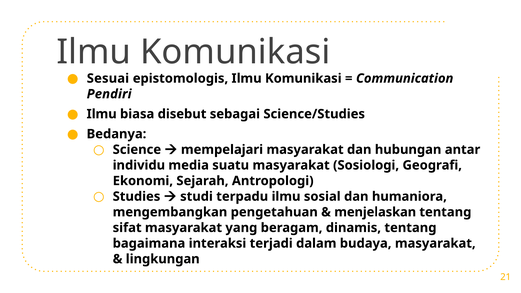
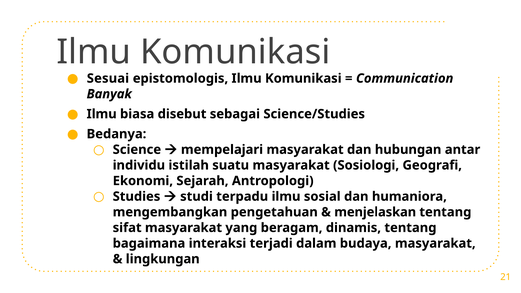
Pendiri: Pendiri -> Banyak
media: media -> istilah
